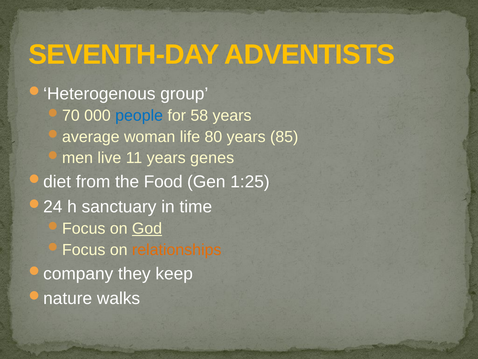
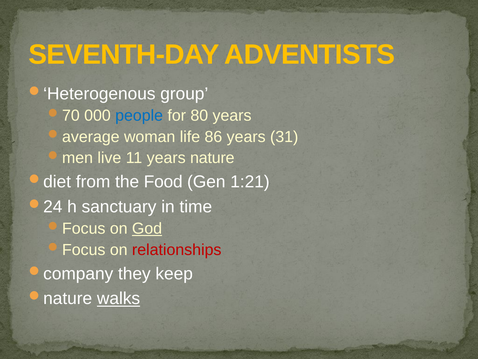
58: 58 -> 80
80: 80 -> 86
85: 85 -> 31
genes: genes -> nature
1:25: 1:25 -> 1:21
relationships colour: orange -> red
walks underline: none -> present
